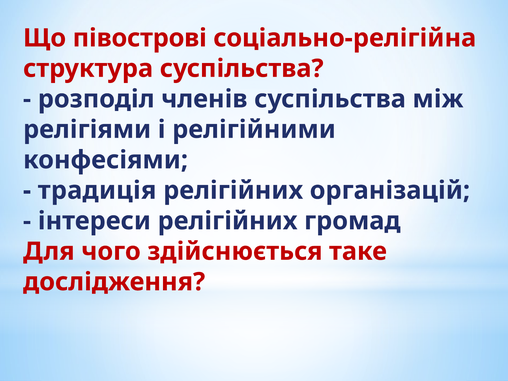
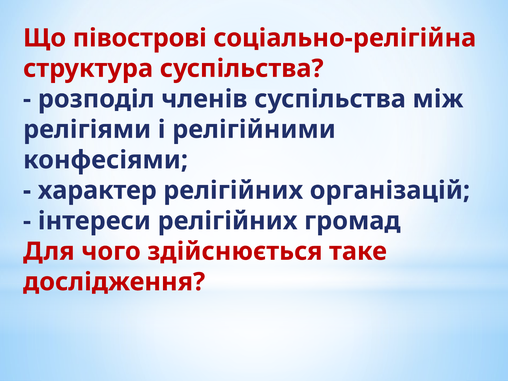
традиція: традиція -> характер
